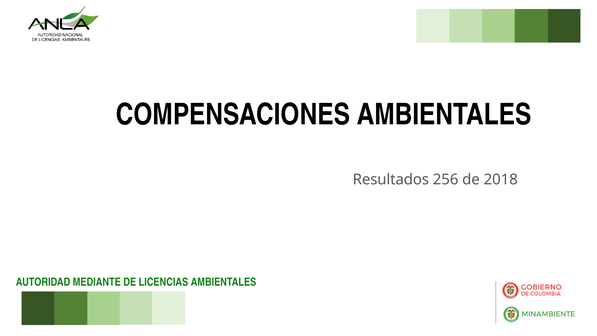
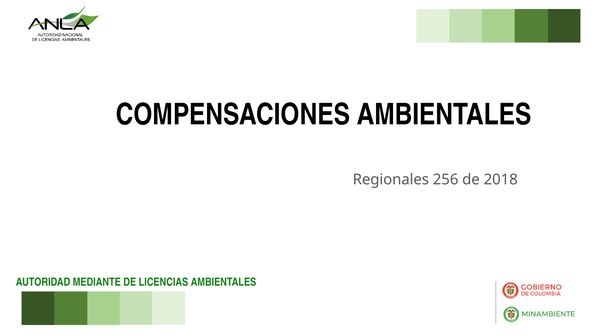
Resultados: Resultados -> Regionales
